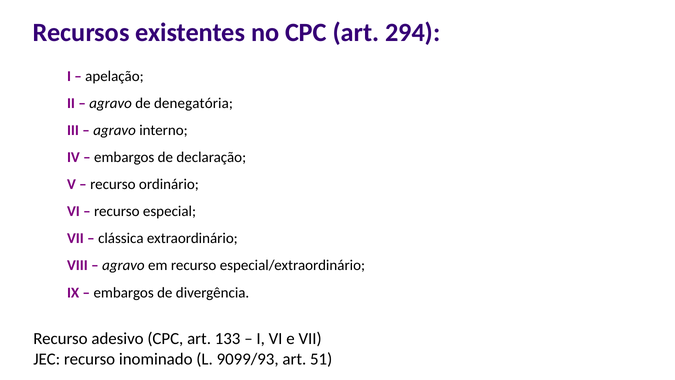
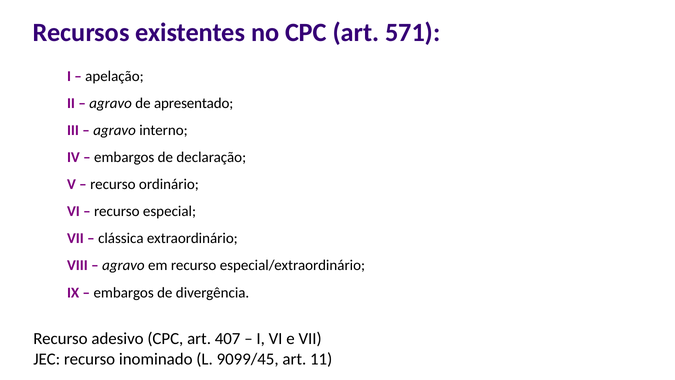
294: 294 -> 571
denegatória: denegatória -> apresentado
133: 133 -> 407
9099/93: 9099/93 -> 9099/45
51: 51 -> 11
